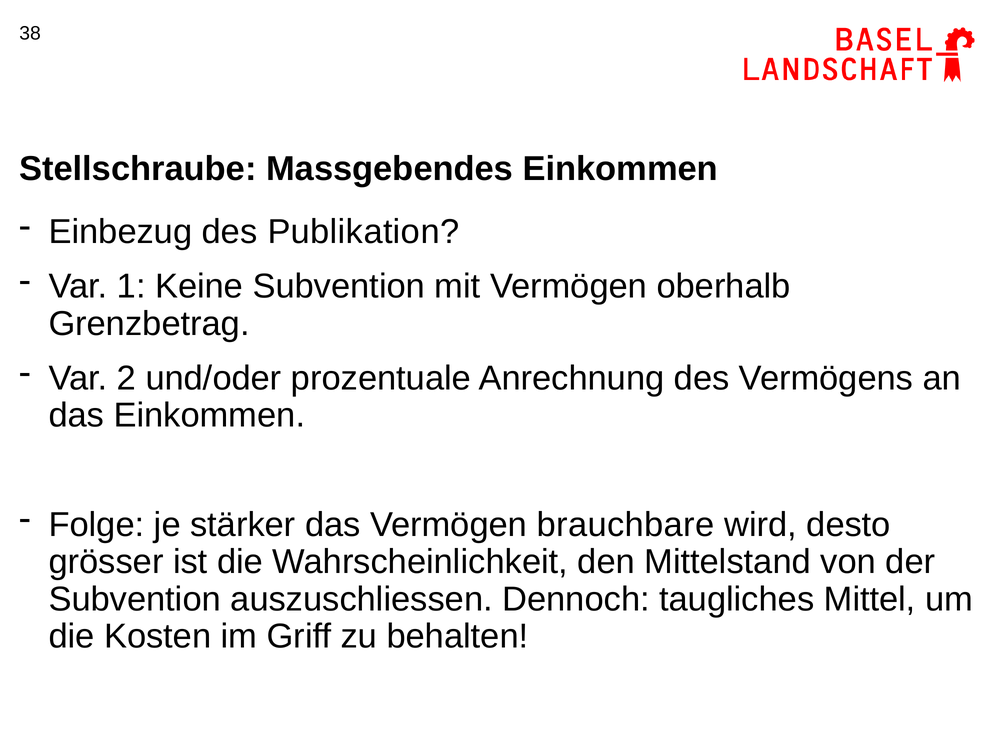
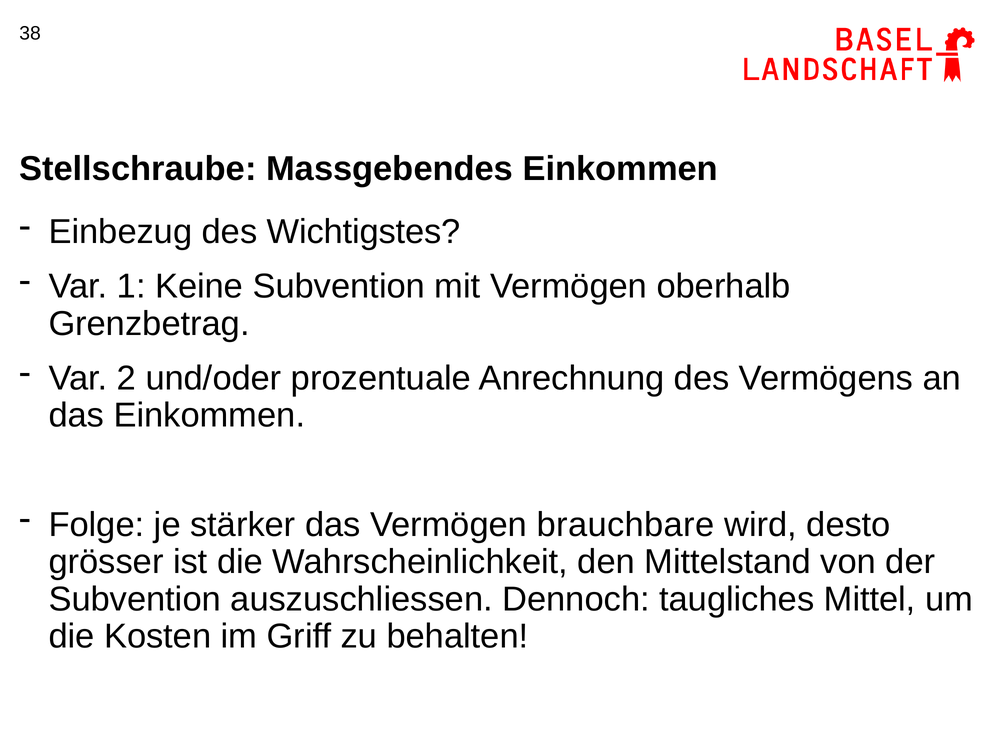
Publikation: Publikation -> Wichtigstes
